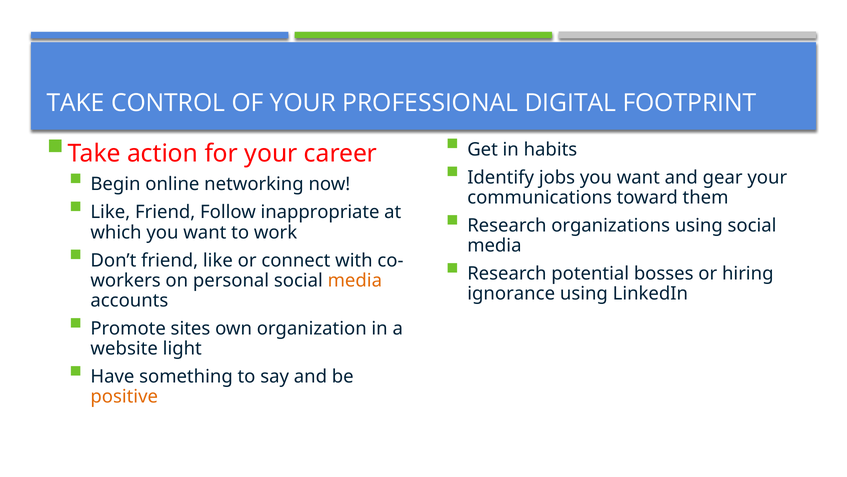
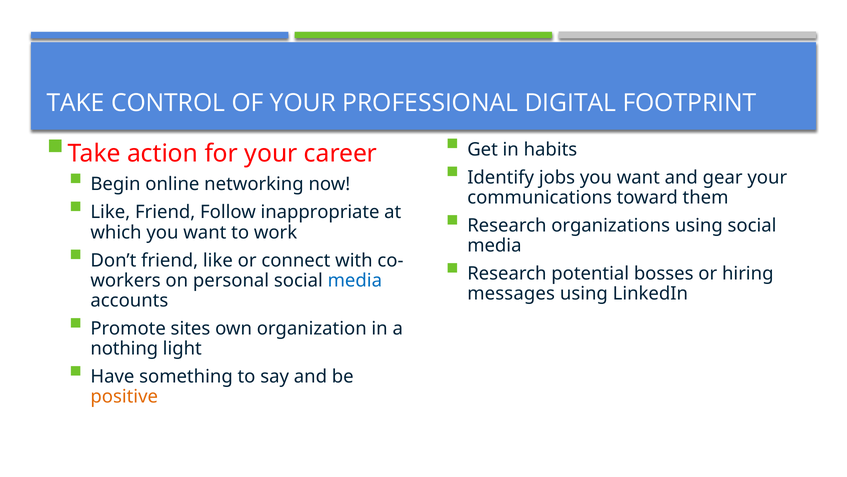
media at (355, 280) colour: orange -> blue
ignorance: ignorance -> messages
website: website -> nothing
